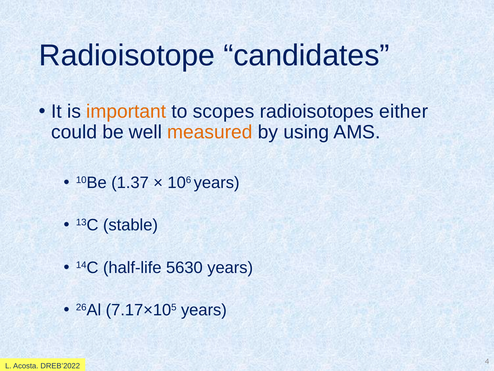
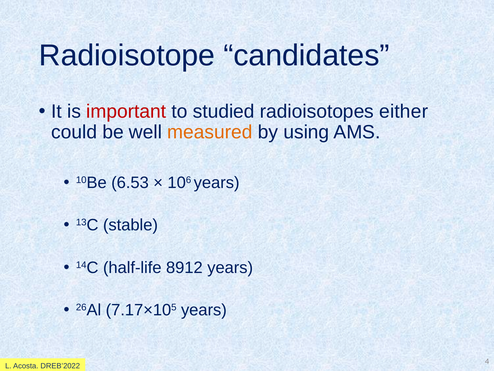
important colour: orange -> red
scopes: scopes -> studied
1.37: 1.37 -> 6.53
5630: 5630 -> 8912
